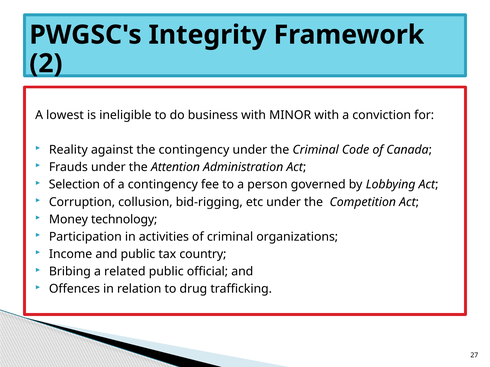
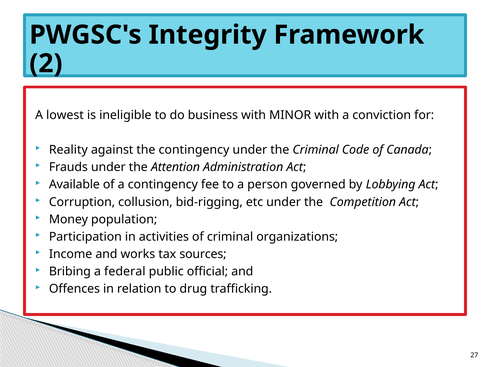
Selection: Selection -> Available
technology: technology -> population
and public: public -> works
country: country -> sources
related: related -> federal
